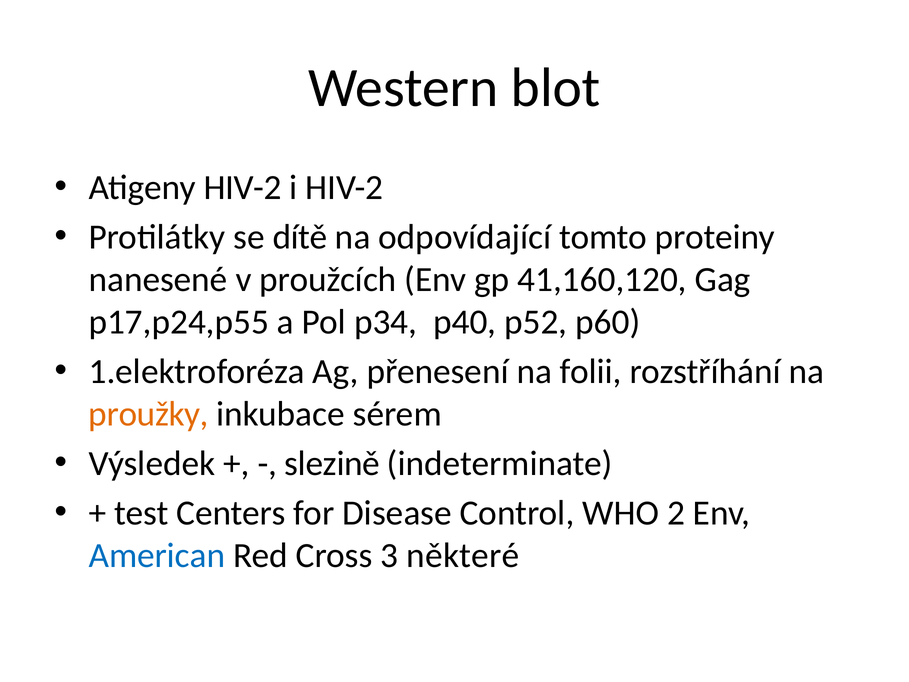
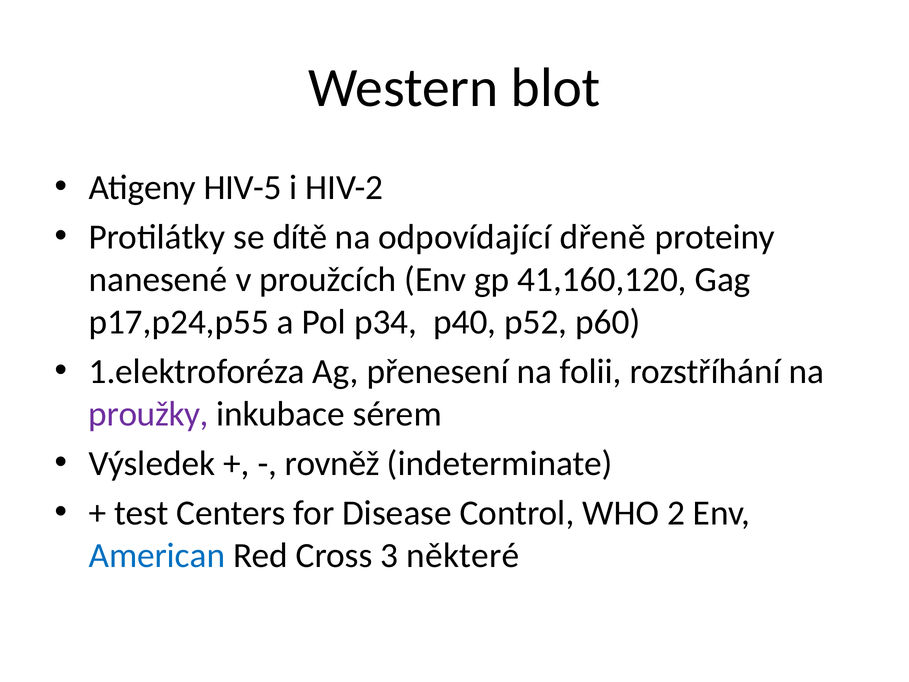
Atigeny HIV-2: HIV-2 -> HIV-5
tomto: tomto -> dřeně
proužky colour: orange -> purple
slezině: slezině -> rovněž
